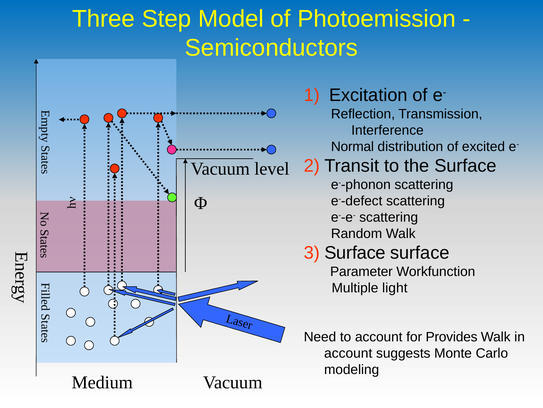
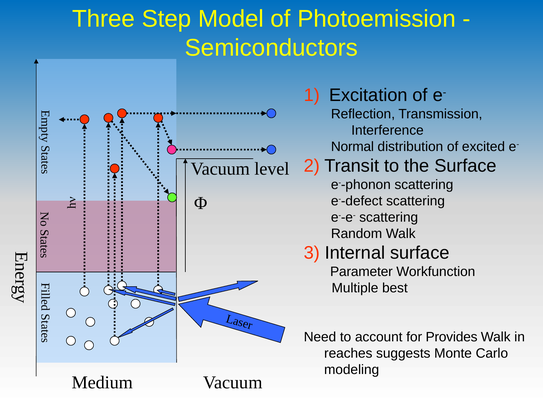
3 Surface: Surface -> Internal
light: light -> best
account at (348, 353): account -> reaches
